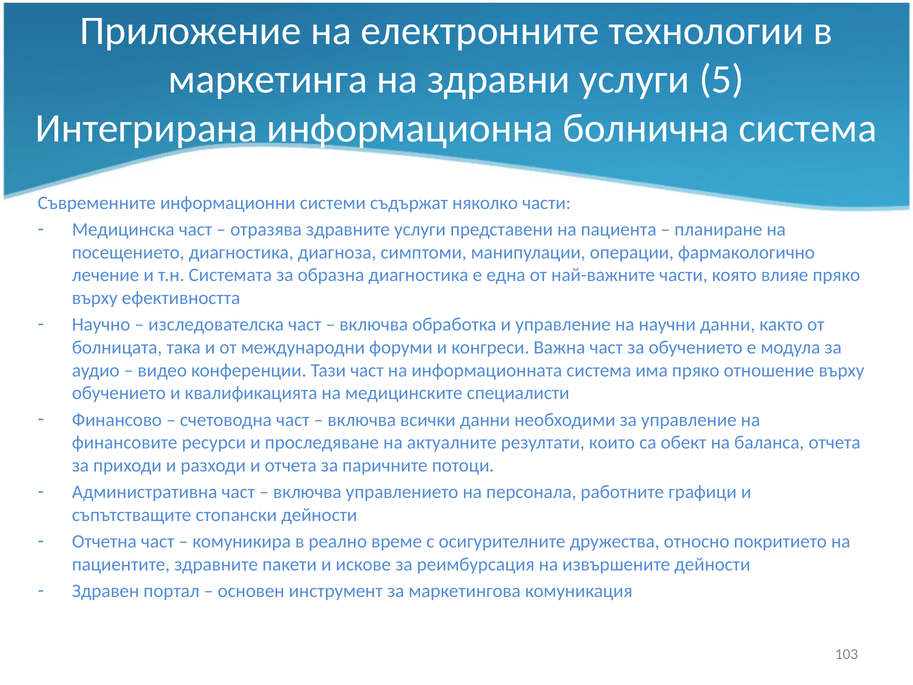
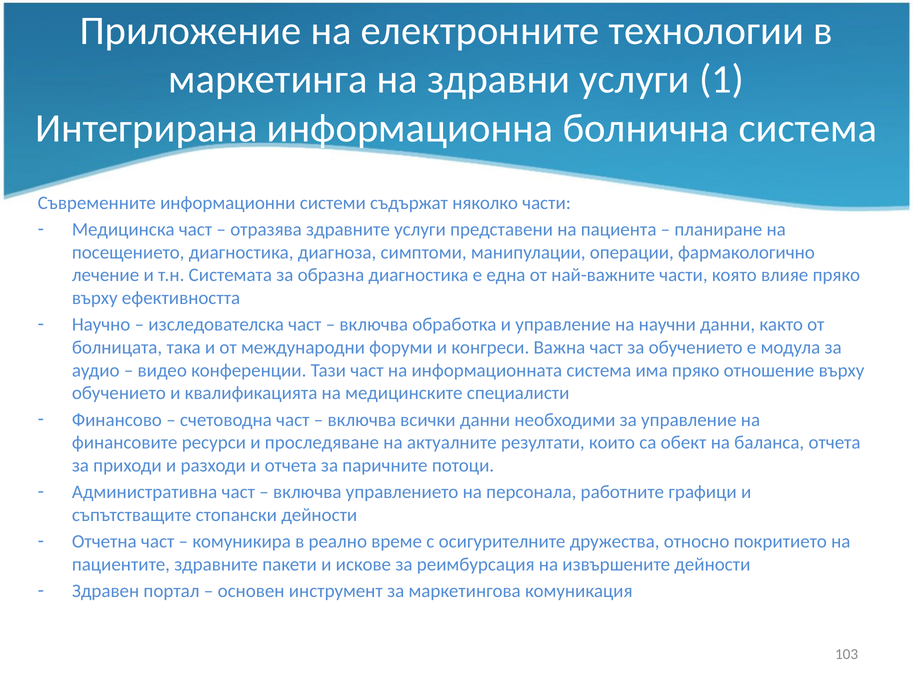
5: 5 -> 1
